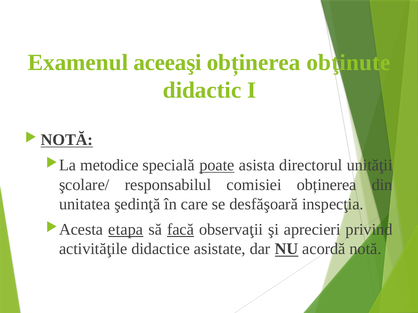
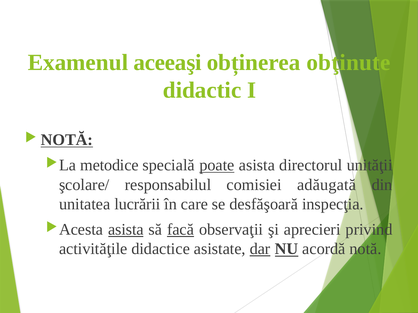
comisiei obținerea: obținerea -> adăugată
şedinţă: şedinţă -> lucrării
etapa at (126, 230): etapa -> asista
dar underline: none -> present
